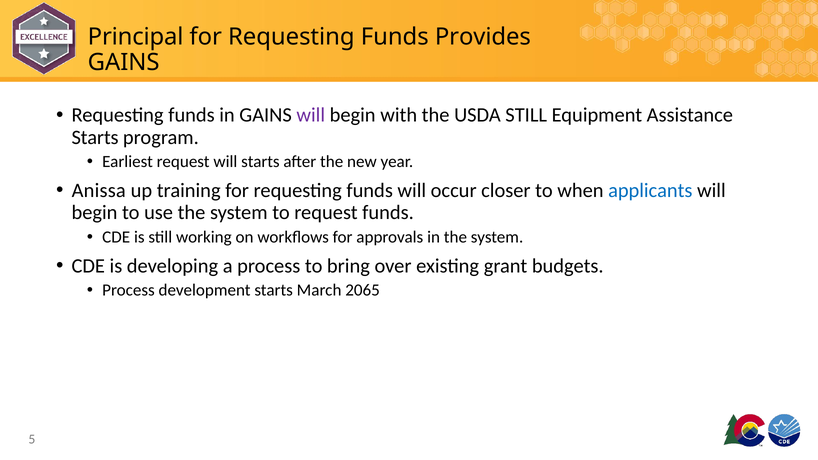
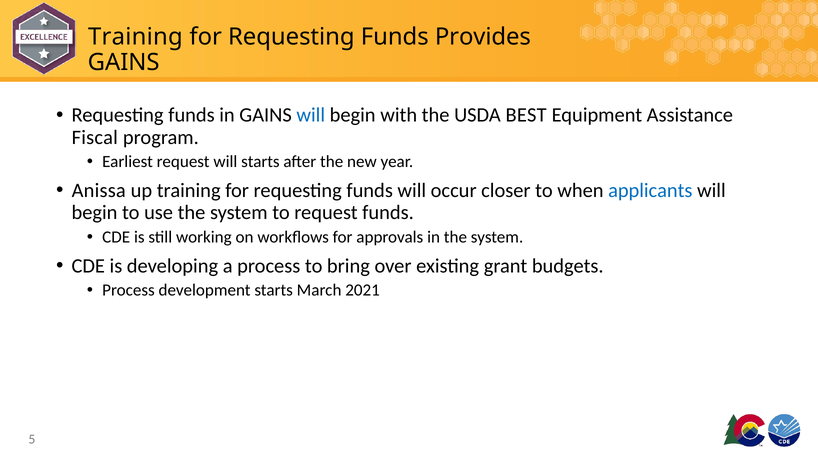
Principal at (136, 37): Principal -> Training
will at (311, 115) colour: purple -> blue
USDA STILL: STILL -> BEST
Starts at (95, 137): Starts -> Fiscal
2065: 2065 -> 2021
